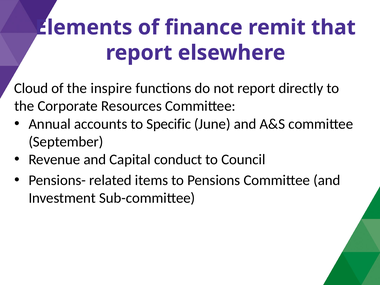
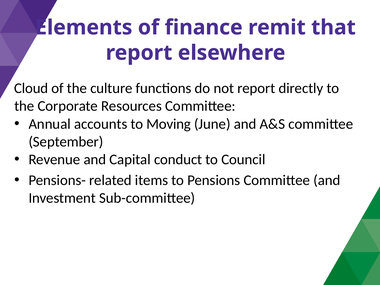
inspire: inspire -> culture
Specific: Specific -> Moving
